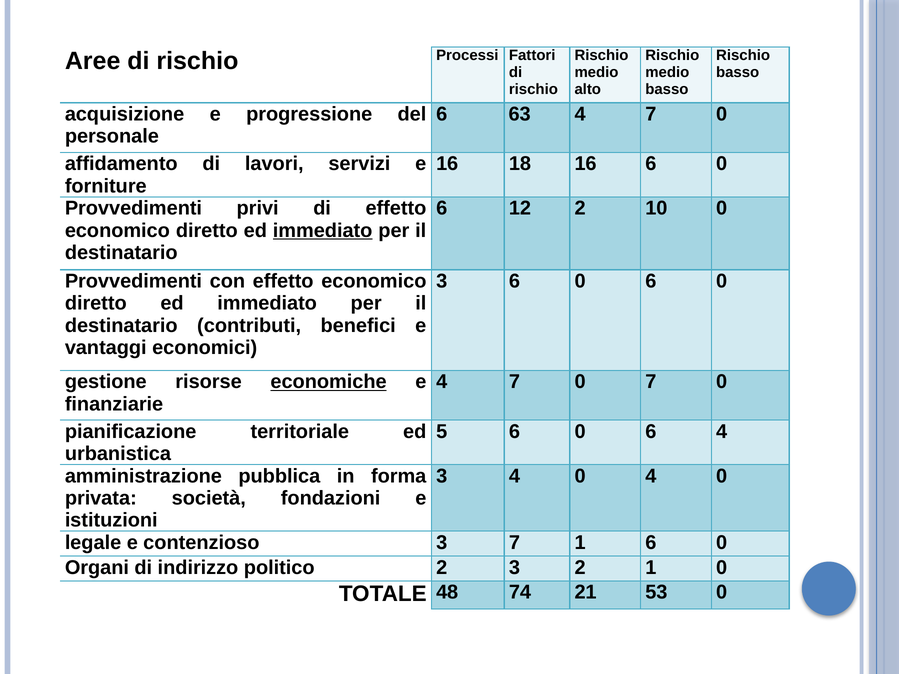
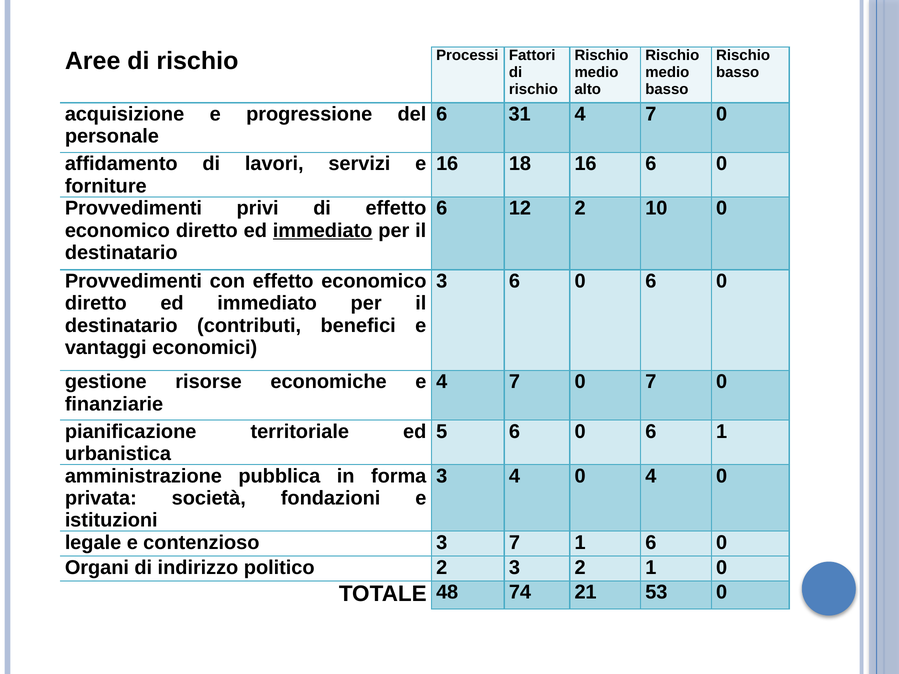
63: 63 -> 31
economiche underline: present -> none
6 4: 4 -> 1
